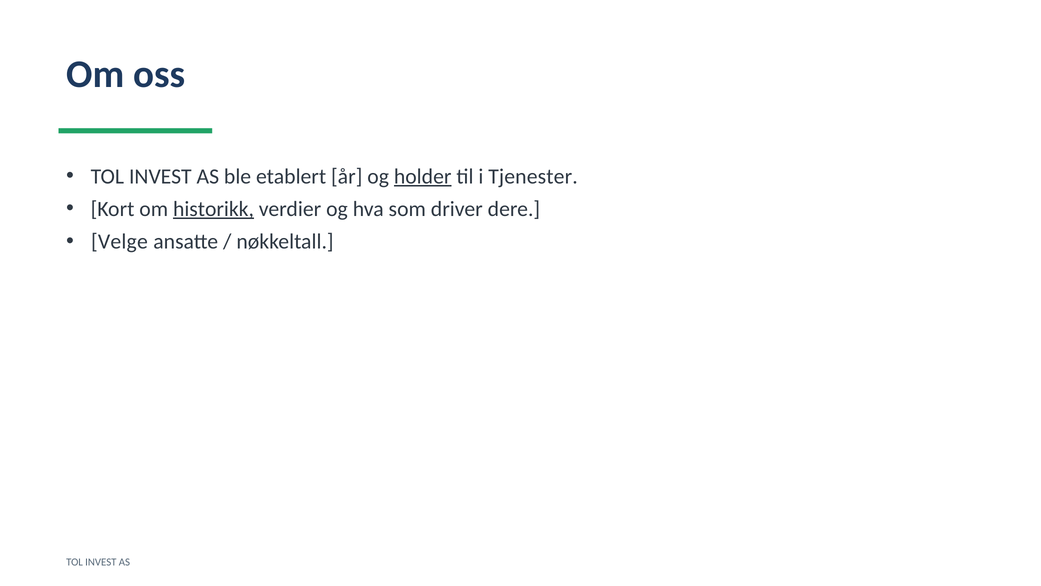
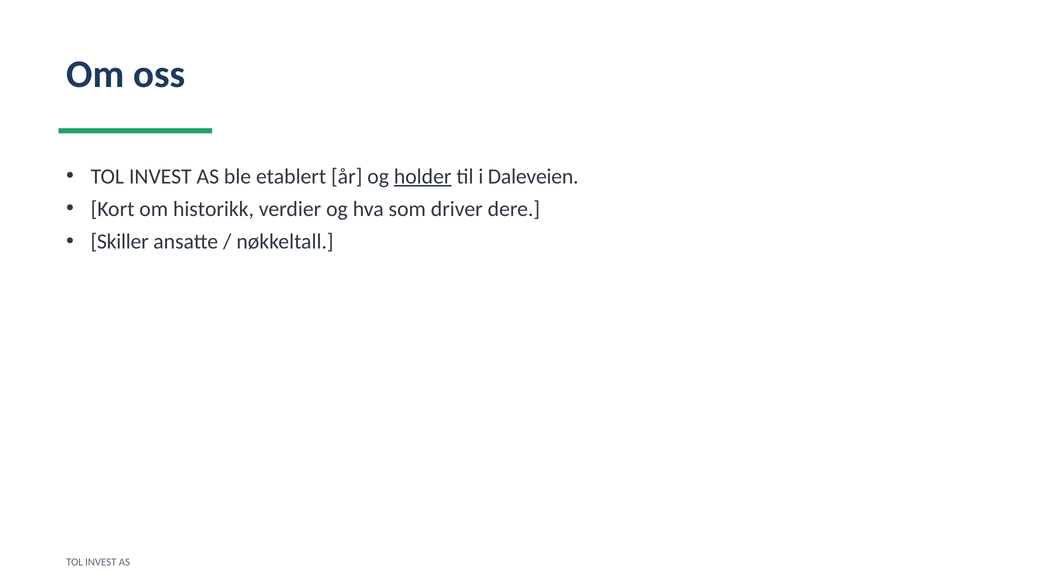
Tjenester: Tjenester -> Daleveien
historikk underline: present -> none
Velge: Velge -> Skiller
